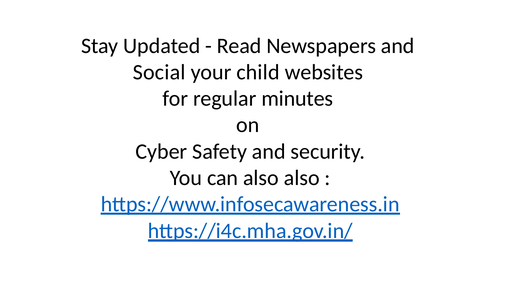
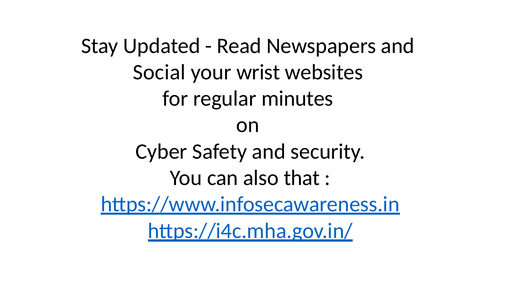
child: child -> wrist
also also: also -> that
